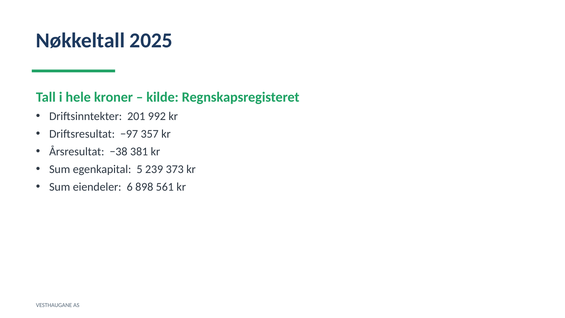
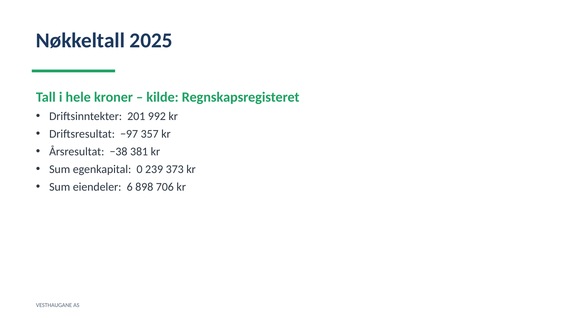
5: 5 -> 0
561: 561 -> 706
